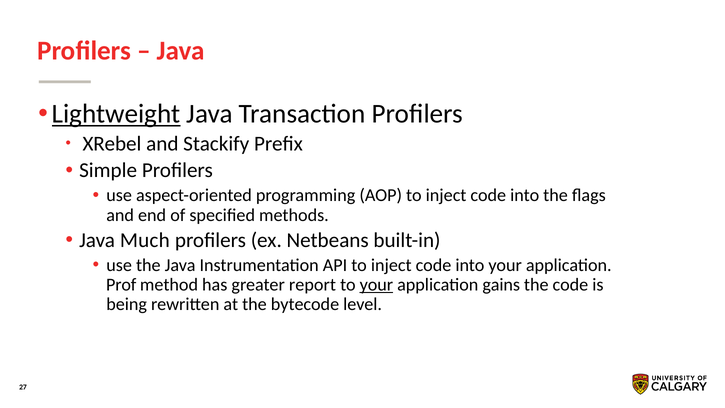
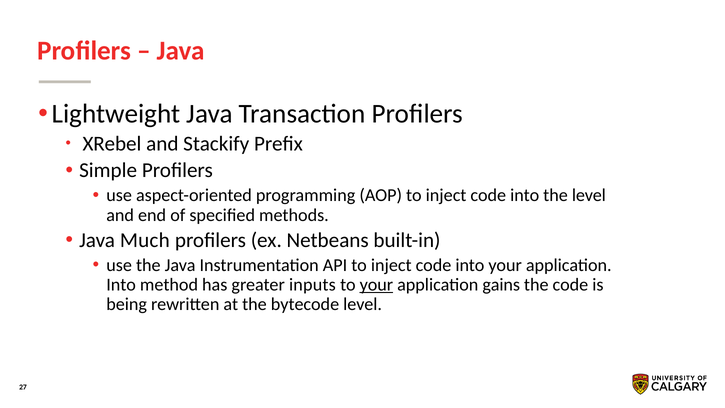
Lightweight underline: present -> none
the ﬂags: ﬂags -> level
Prof at (121, 284): Prof -> Into
report: report -> inputs
